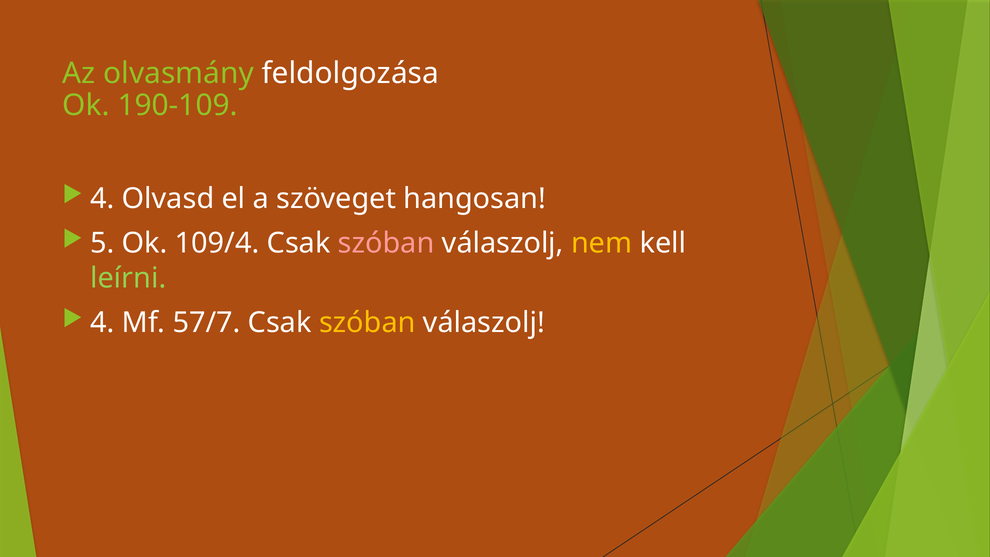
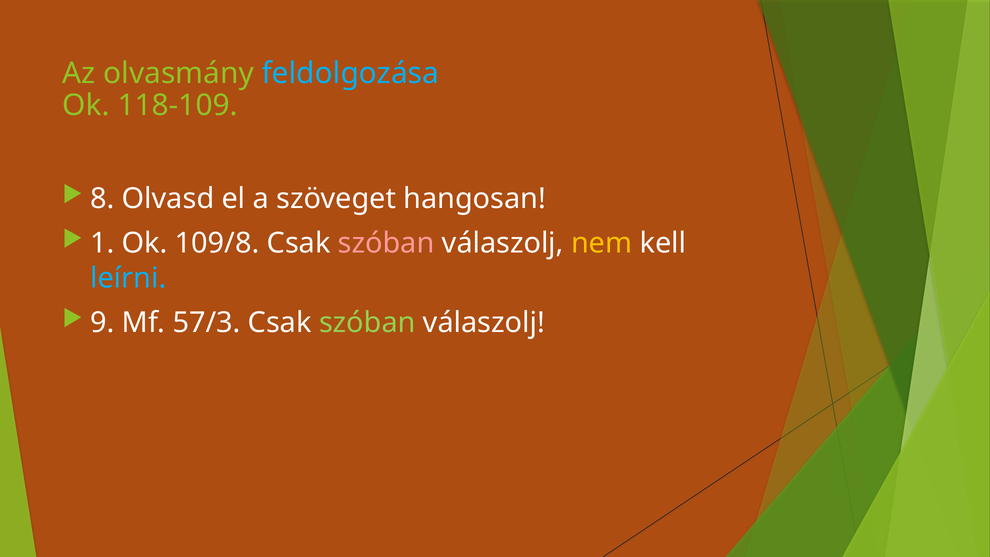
feldolgozása colour: white -> light blue
190-109: 190-109 -> 118-109
4 at (102, 198): 4 -> 8
5: 5 -> 1
109/4: 109/4 -> 109/8
leírni colour: light green -> light blue
4 at (102, 323): 4 -> 9
57/7: 57/7 -> 57/3
szóban at (367, 323) colour: yellow -> light green
